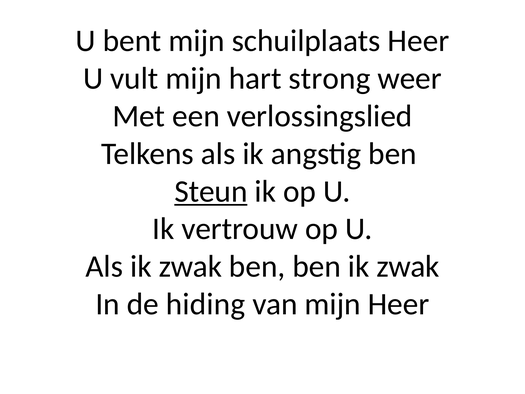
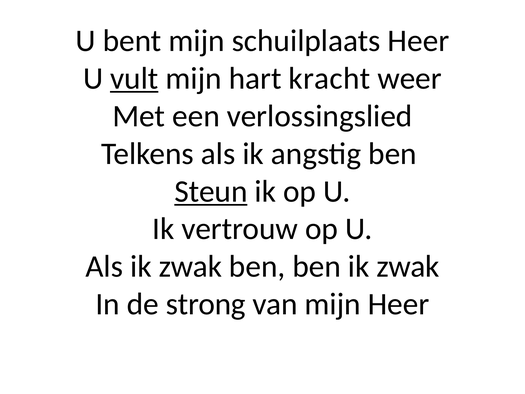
vult underline: none -> present
strong: strong -> kracht
hiding: hiding -> strong
